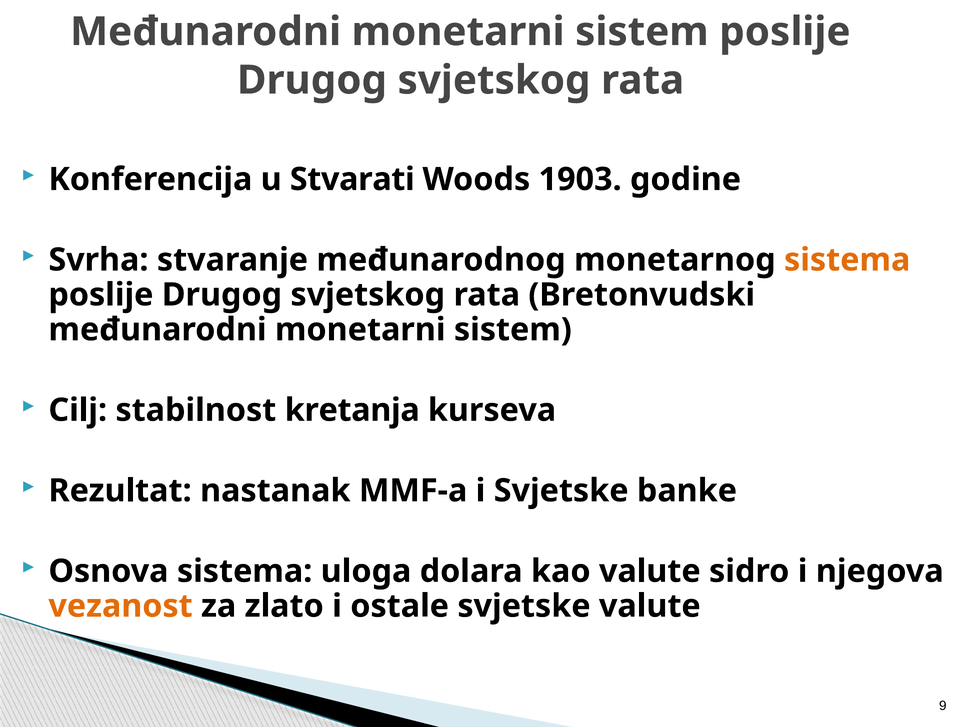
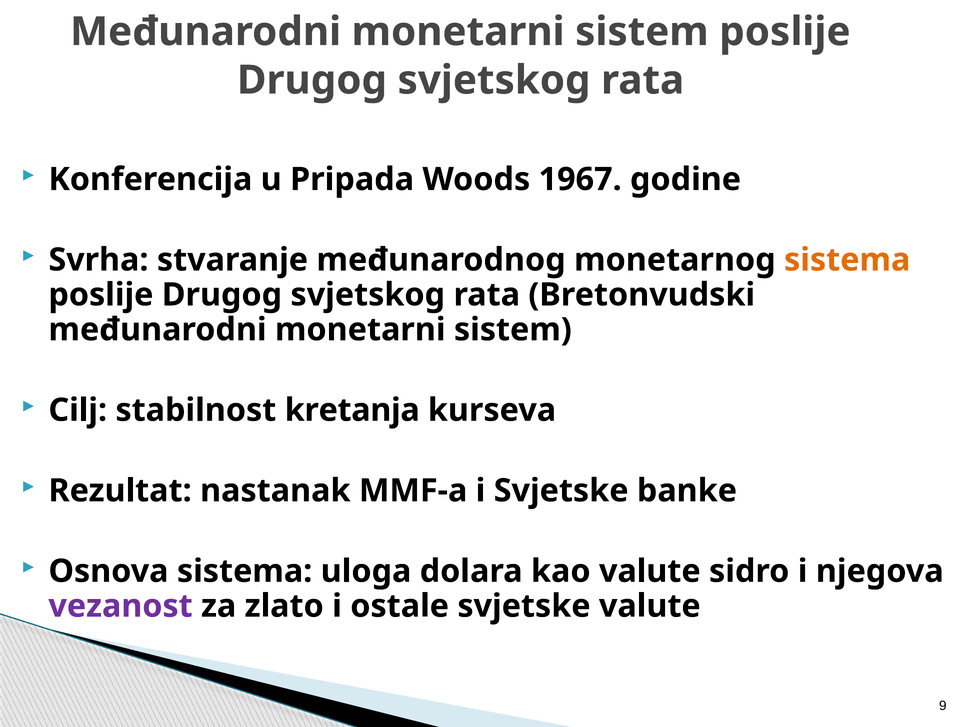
Stvarati: Stvarati -> Pripada
1903: 1903 -> 1967
vezanost colour: orange -> purple
